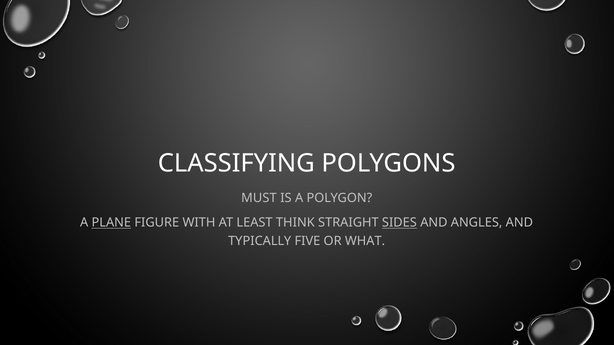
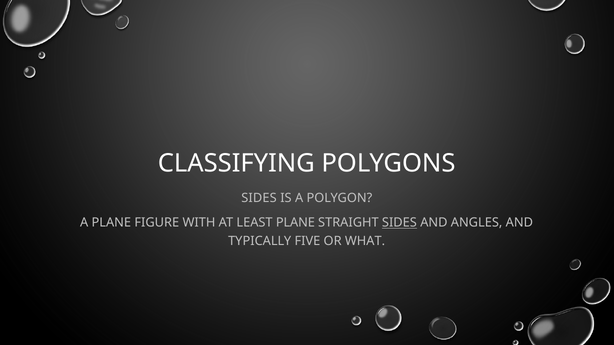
MUST at (259, 198): MUST -> SIDES
PLANE at (111, 223) underline: present -> none
LEAST THINK: THINK -> PLANE
